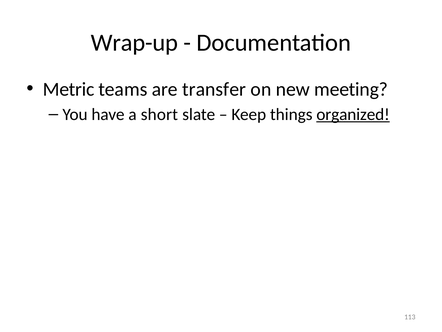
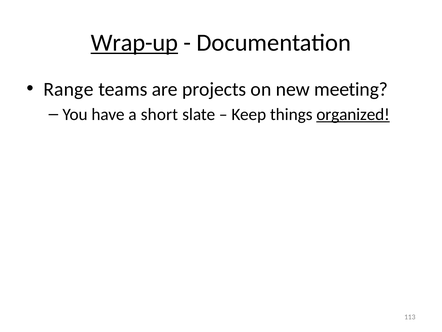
Wrap-up underline: none -> present
Metric: Metric -> Range
transfer: transfer -> projects
